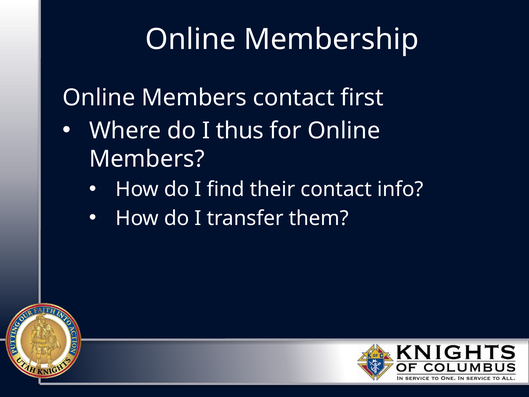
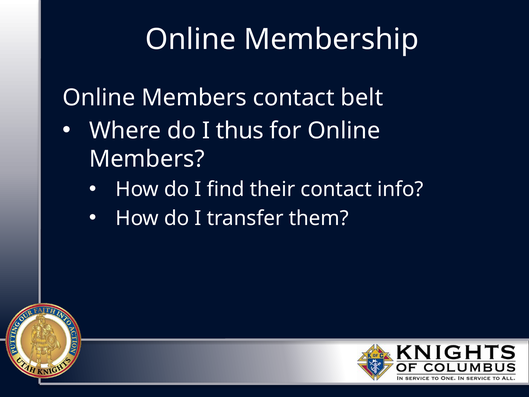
first: first -> belt
